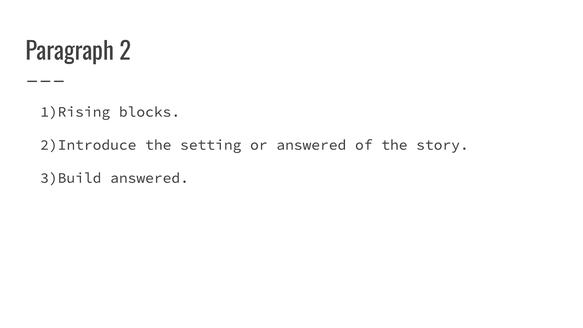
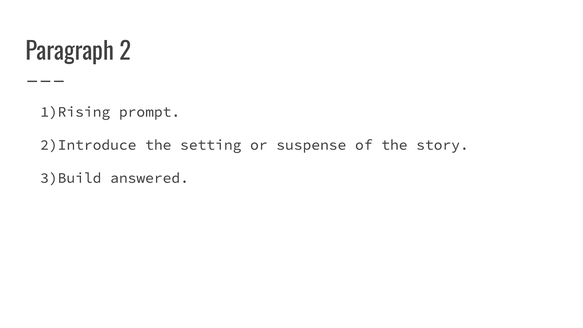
blocks: blocks -> prompt
or answered: answered -> suspense
